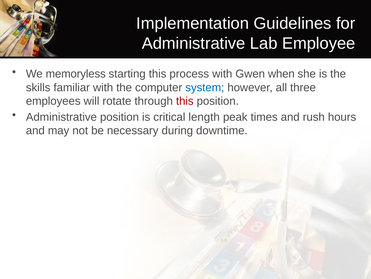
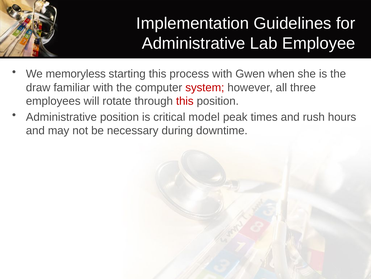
skills: skills -> draw
system colour: blue -> red
length: length -> model
